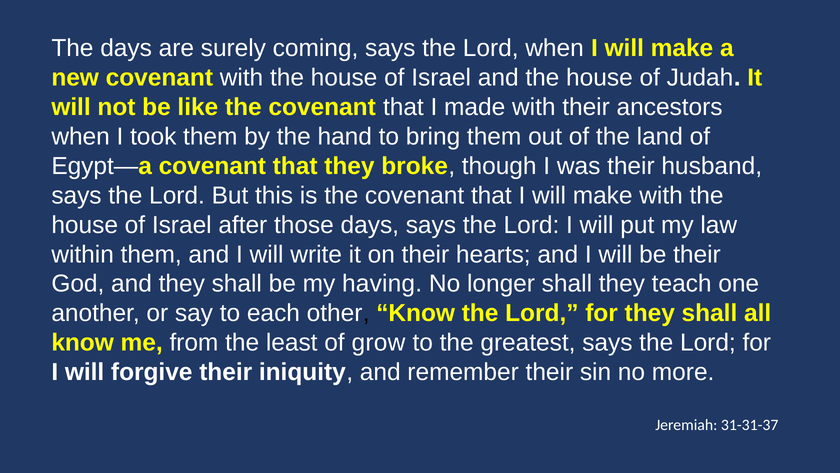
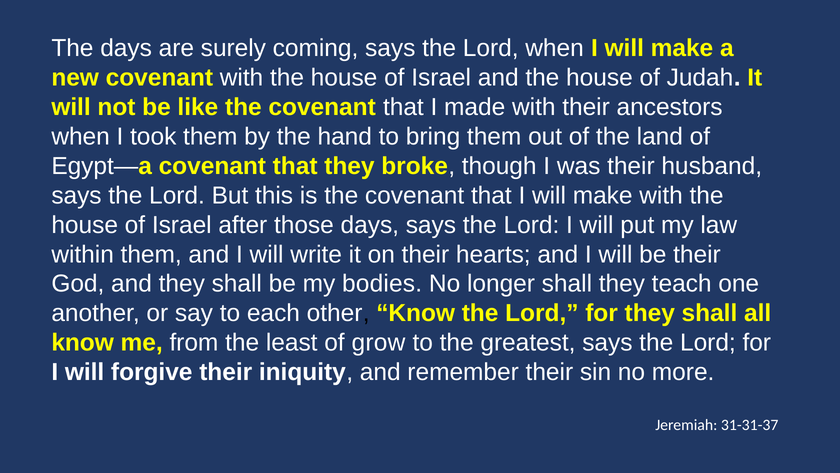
having: having -> bodies
